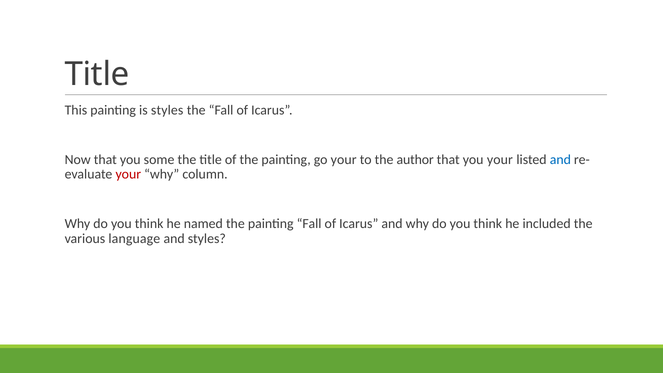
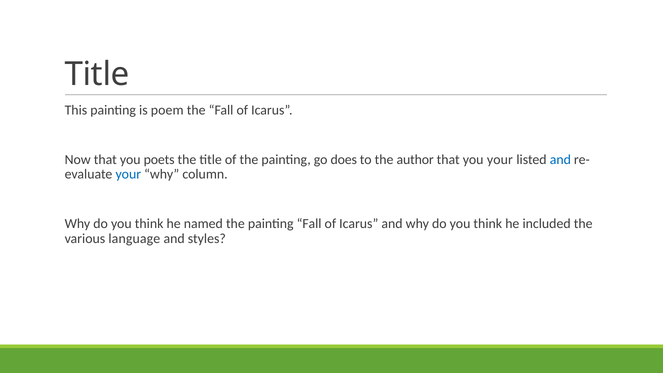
is styles: styles -> poem
some: some -> poets
go your: your -> does
your at (128, 174) colour: red -> blue
